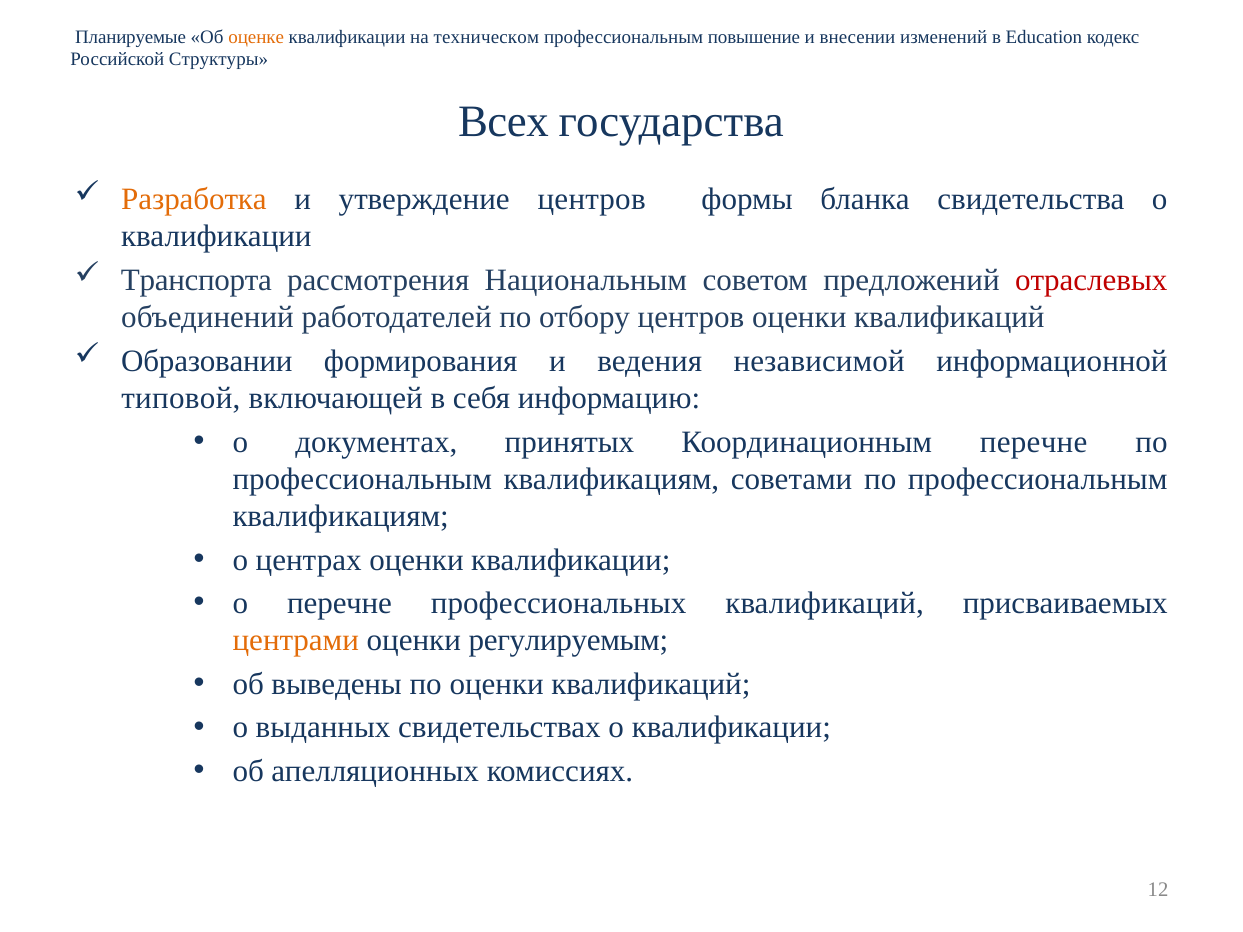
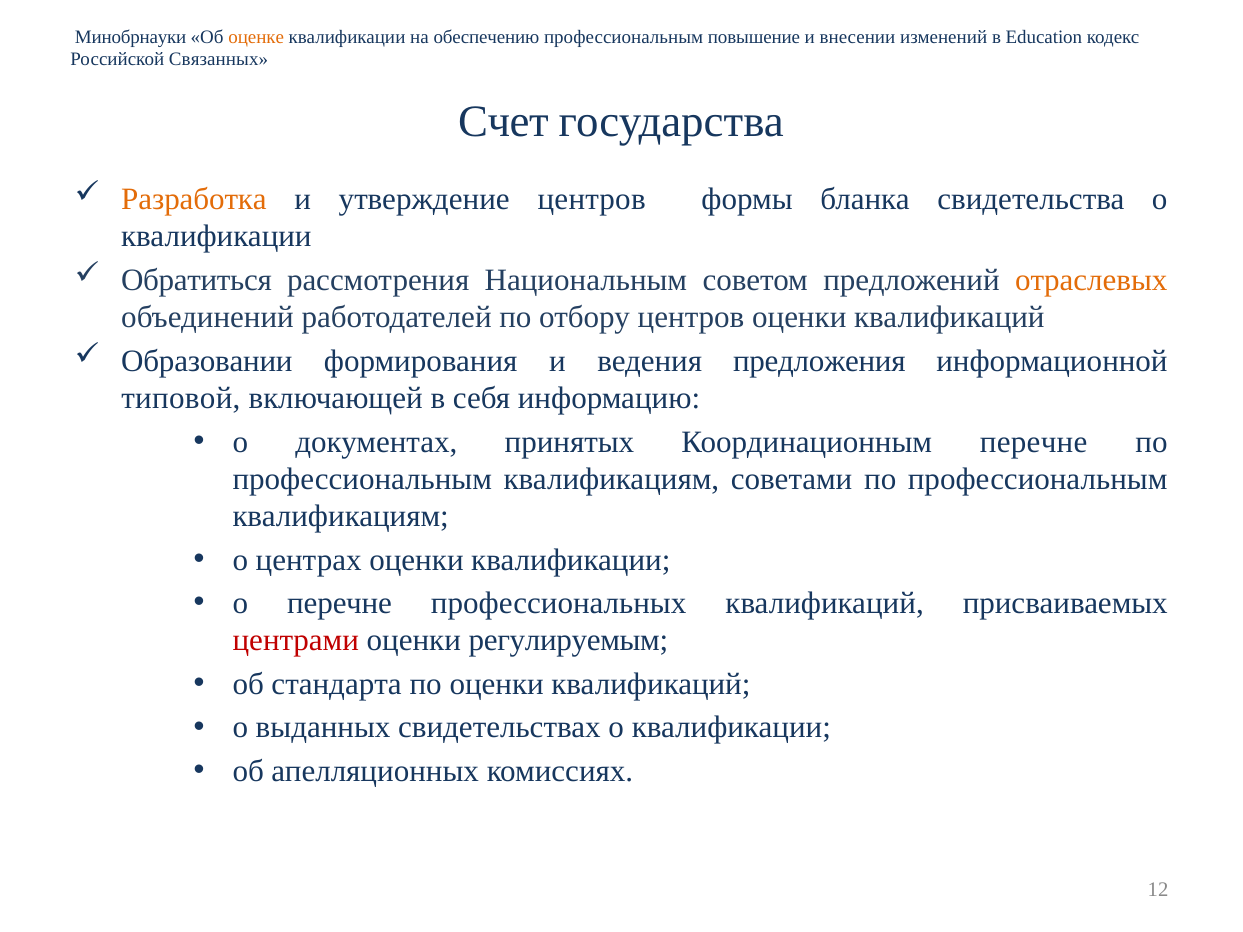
Планируемые: Планируемые -> Минобрнауки
техническом: техническом -> обеспечению
Структуры: Структуры -> Связанных
Всех: Всех -> Счет
Транспорта: Транспорта -> Обратиться
отраслевых colour: red -> orange
независимой: независимой -> предложения
центрами colour: orange -> red
выведены: выведены -> стандарта
